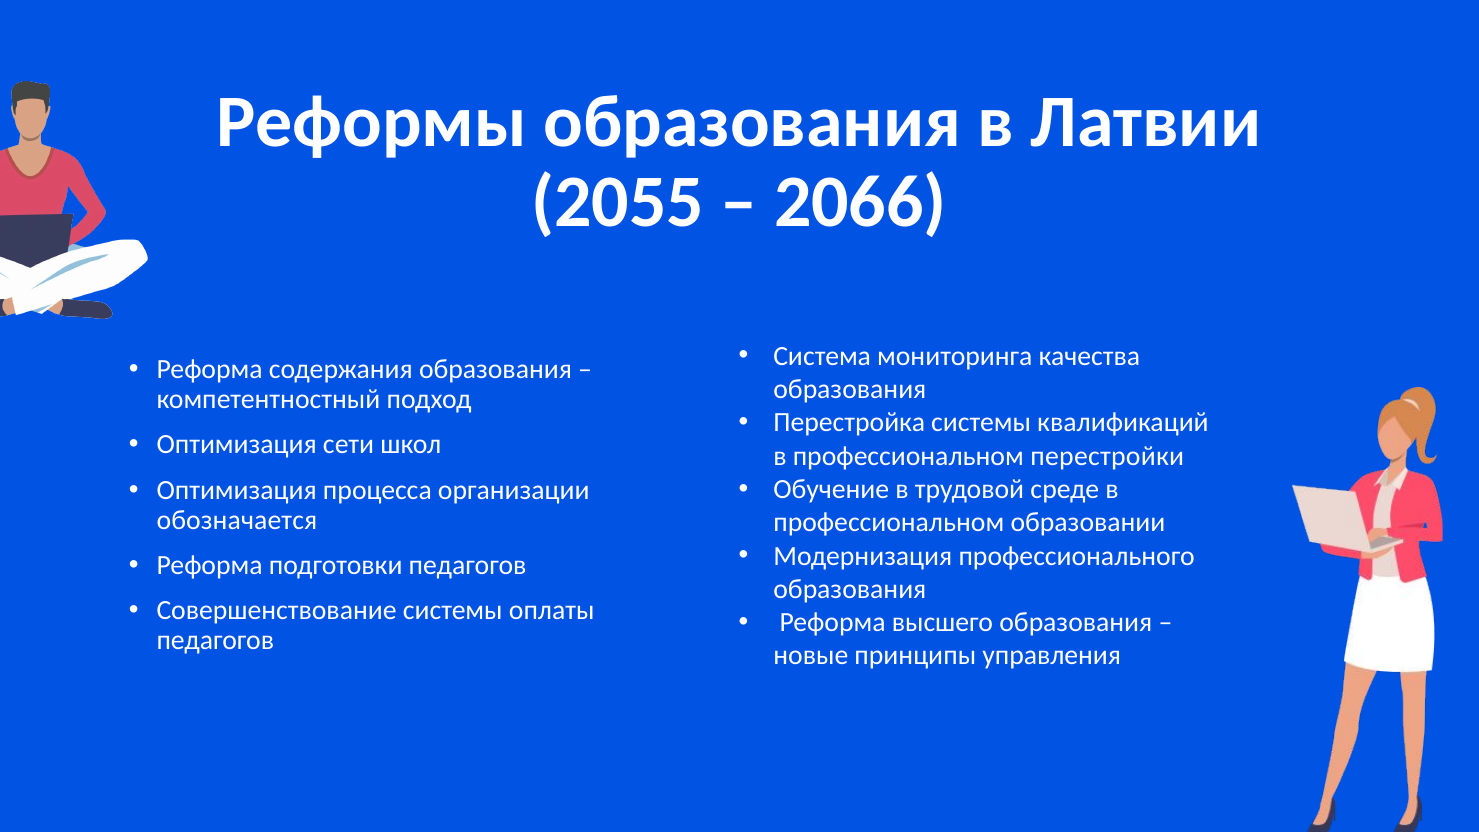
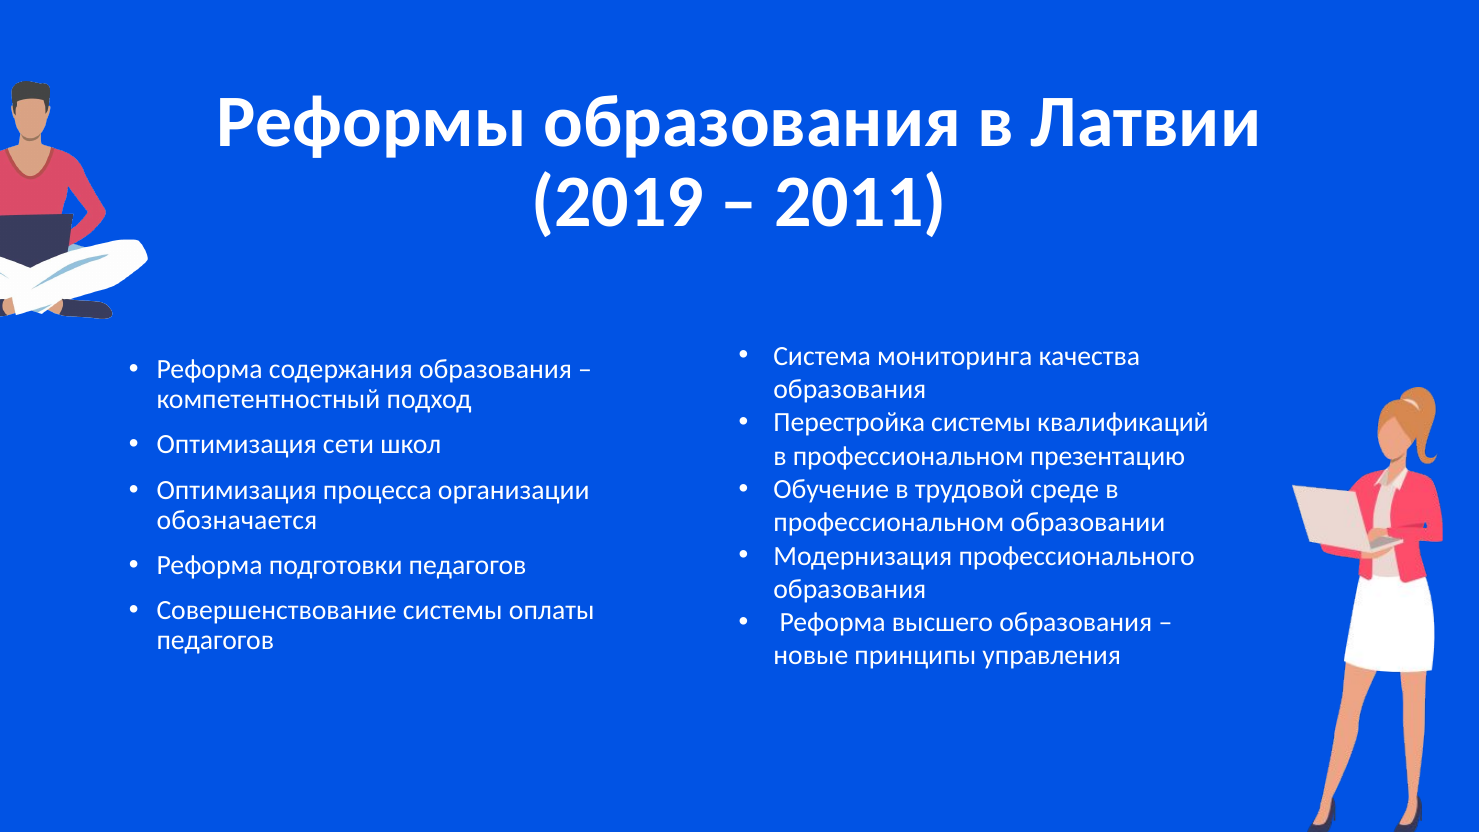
2055: 2055 -> 2019
2066: 2066 -> 2011
перестройки: перестройки -> презентацию
